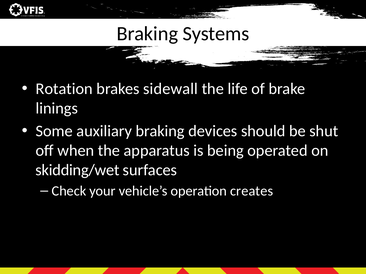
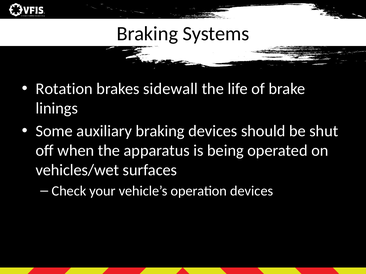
skidding/wet: skidding/wet -> vehicles/wet
operation creates: creates -> devices
